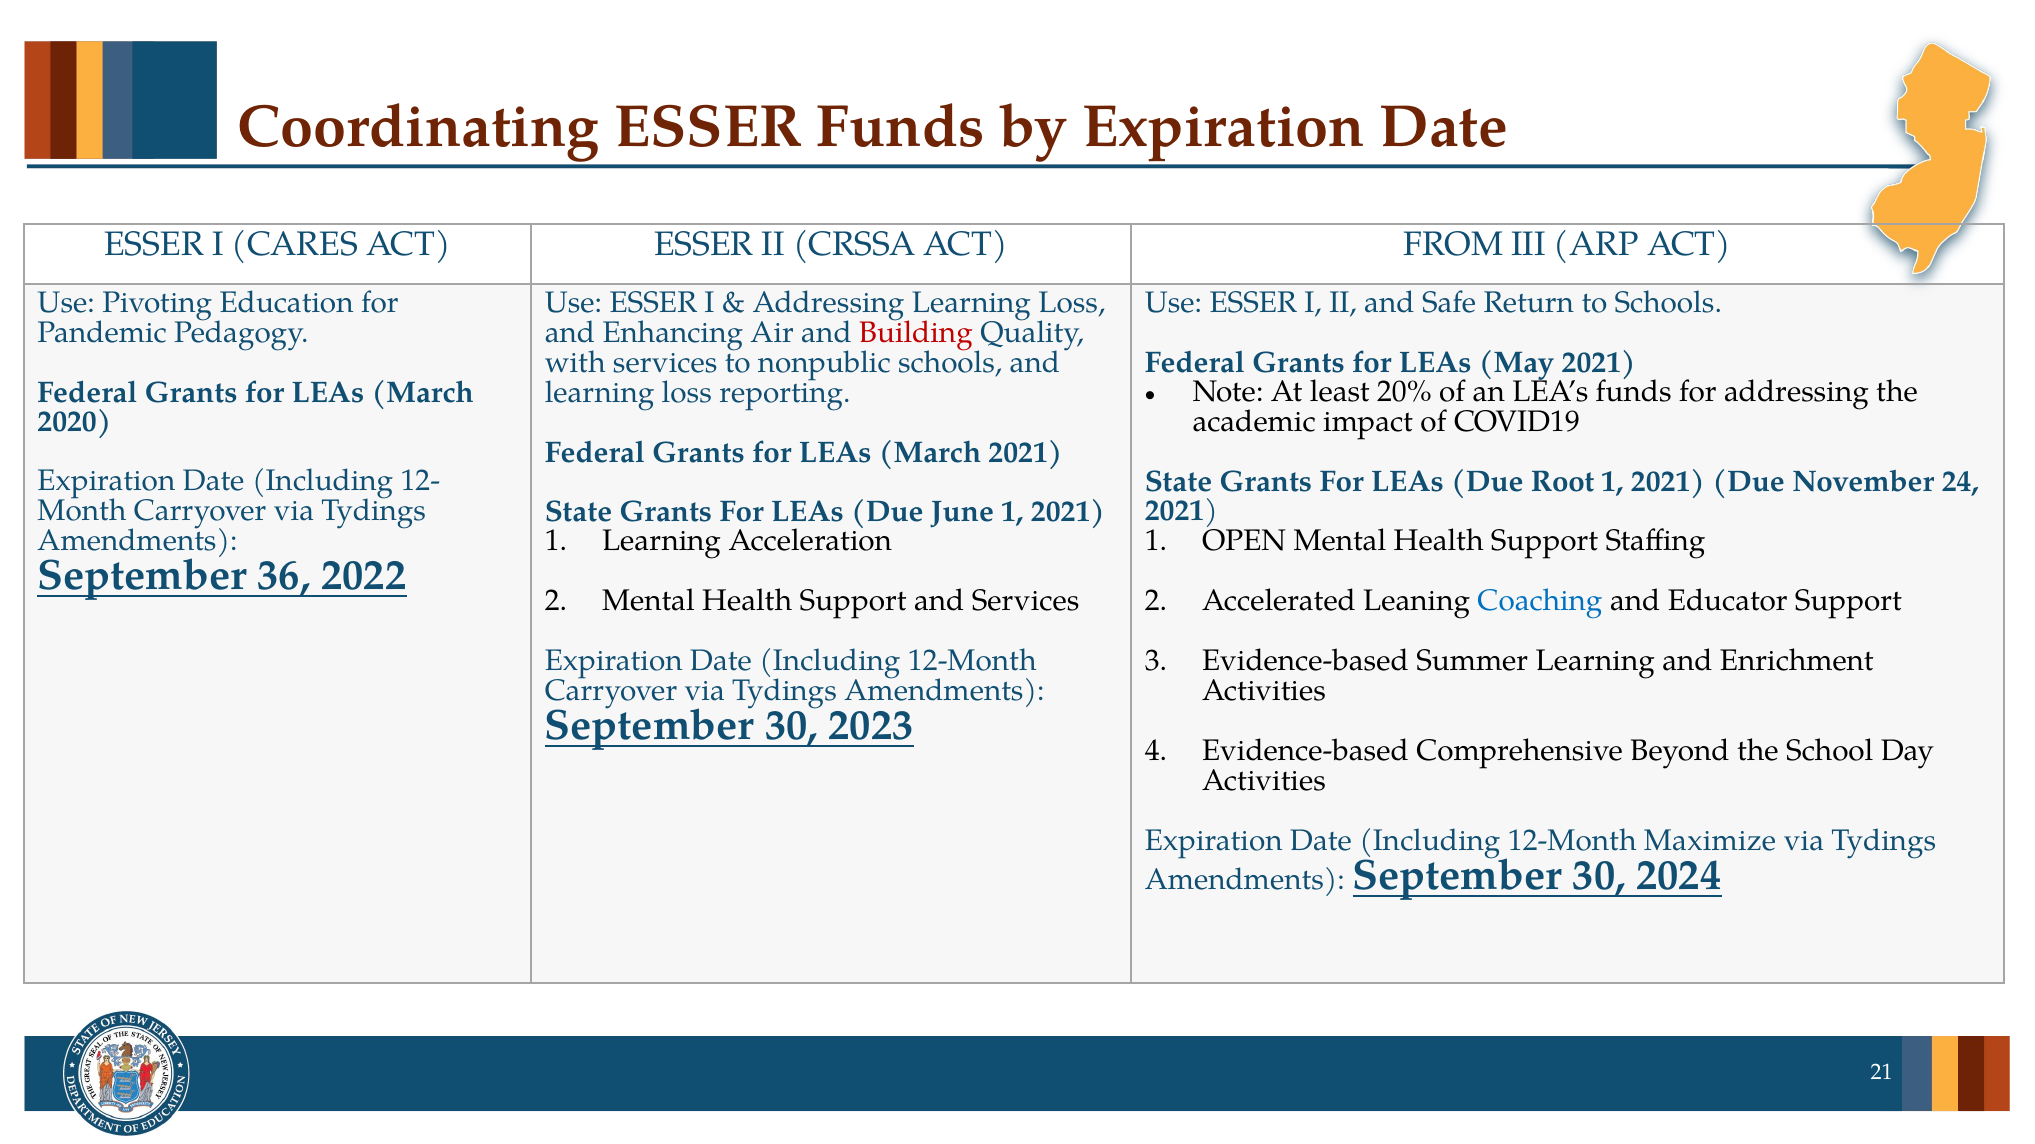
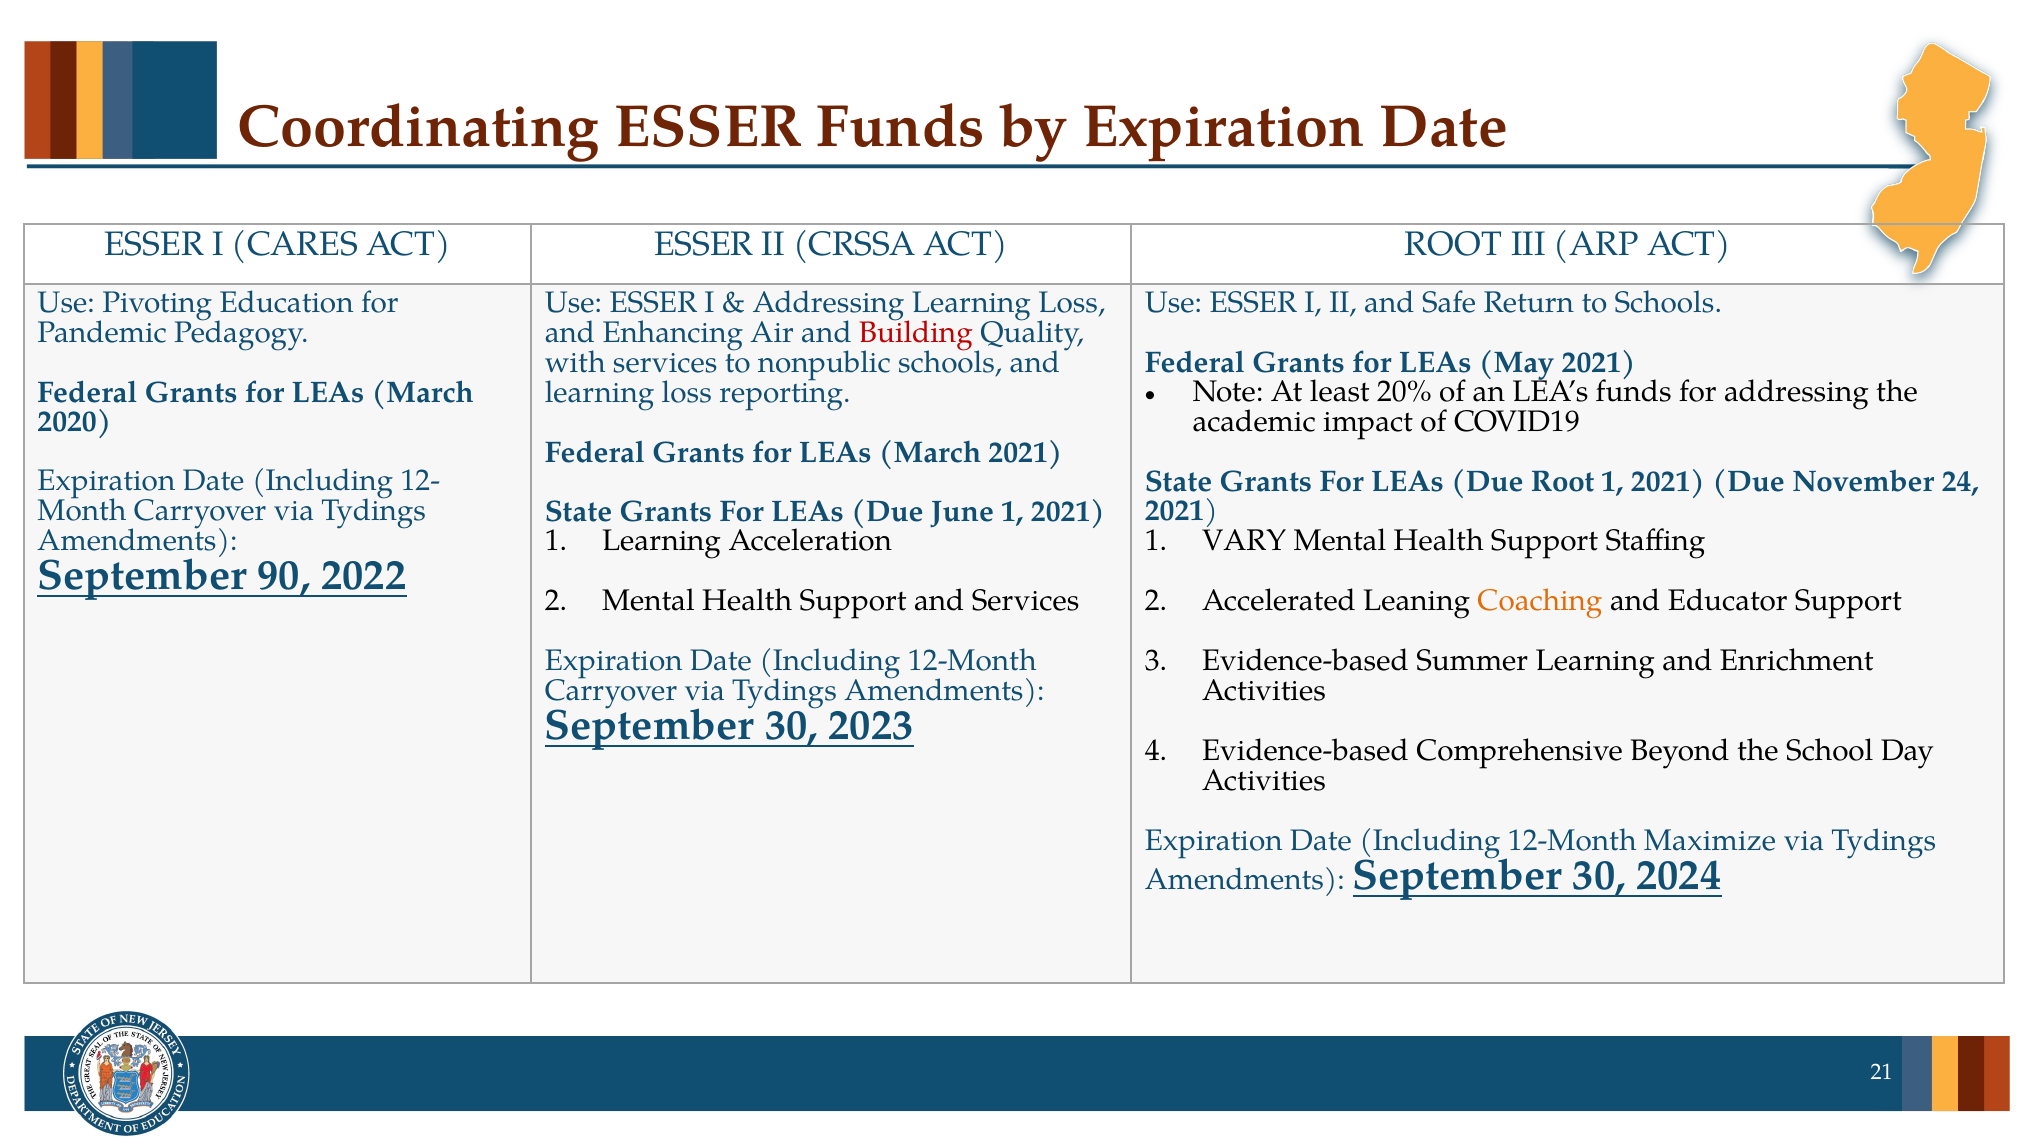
ACT FROM: FROM -> ROOT
OPEN: OPEN -> VARY
36: 36 -> 90
Coaching colour: blue -> orange
